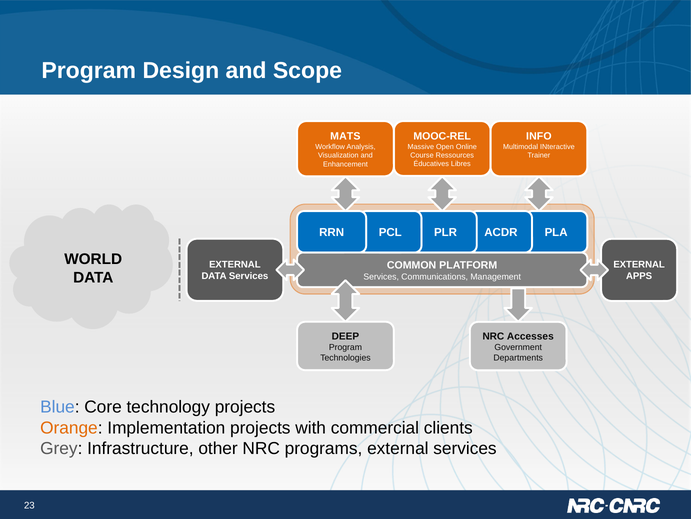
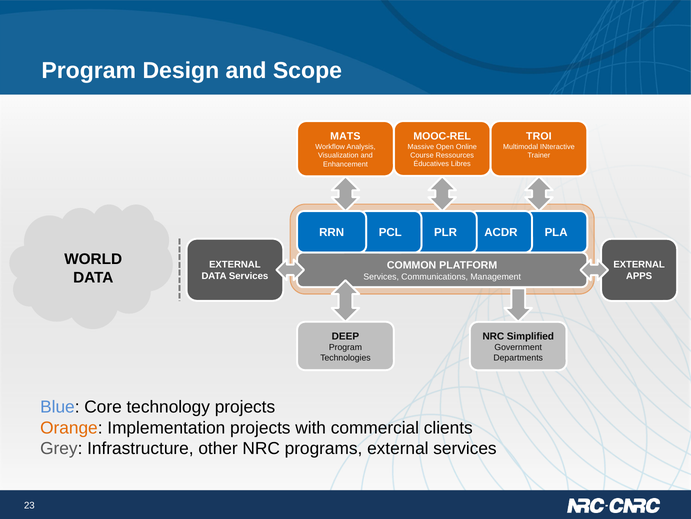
INFO: INFO -> TROI
Accesses: Accesses -> Simplified
